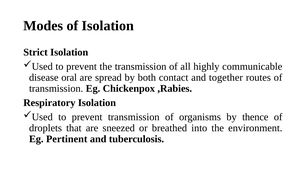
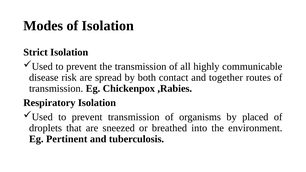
oral: oral -> risk
thence: thence -> placed
